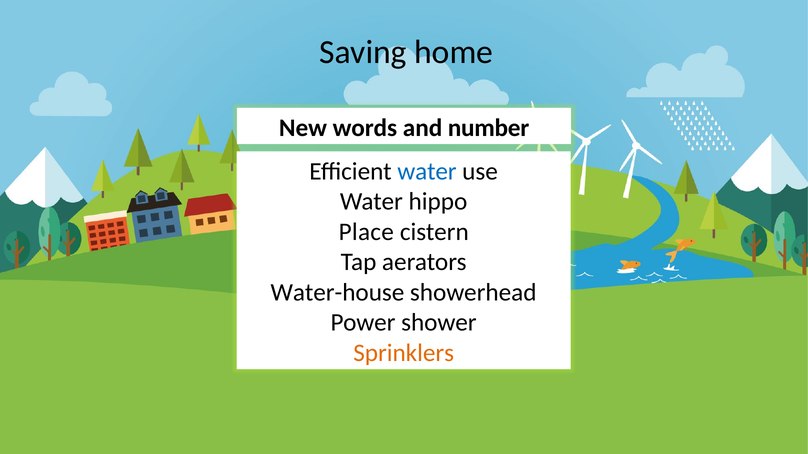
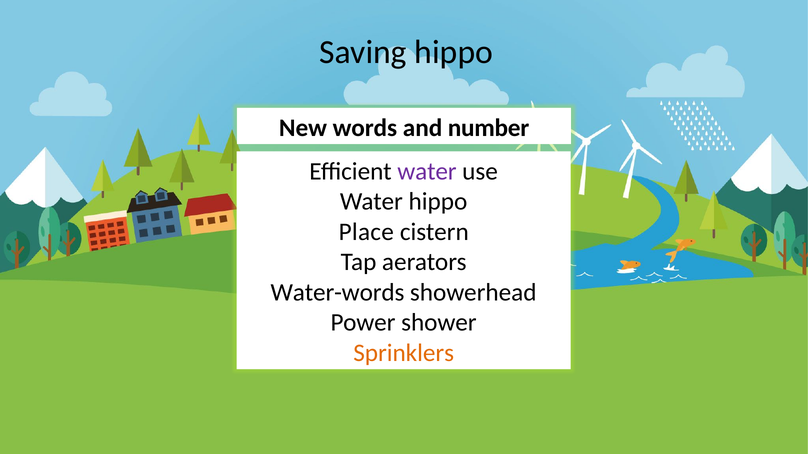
Saving home: home -> hippo
water at (427, 171) colour: blue -> purple
Water-house: Water-house -> Water-words
